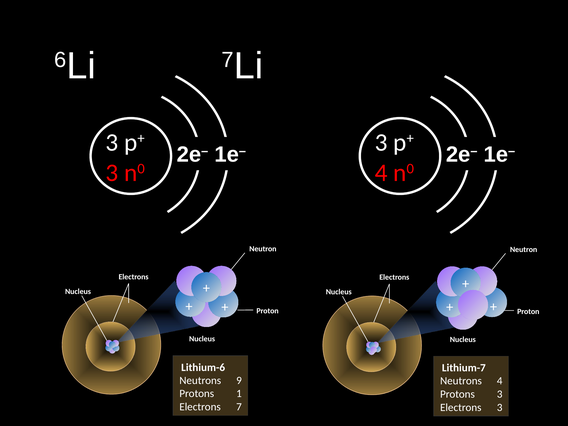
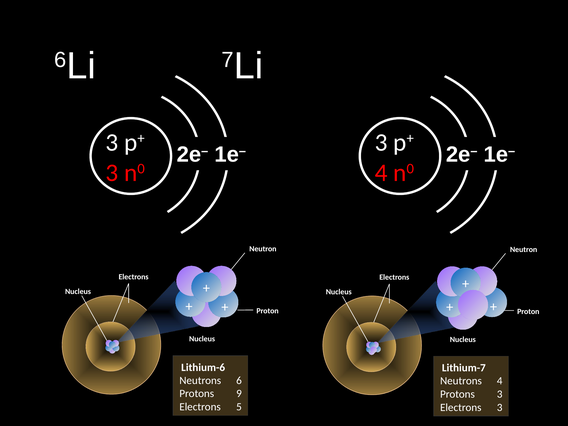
9: 9 -> 6
1: 1 -> 9
7: 7 -> 5
